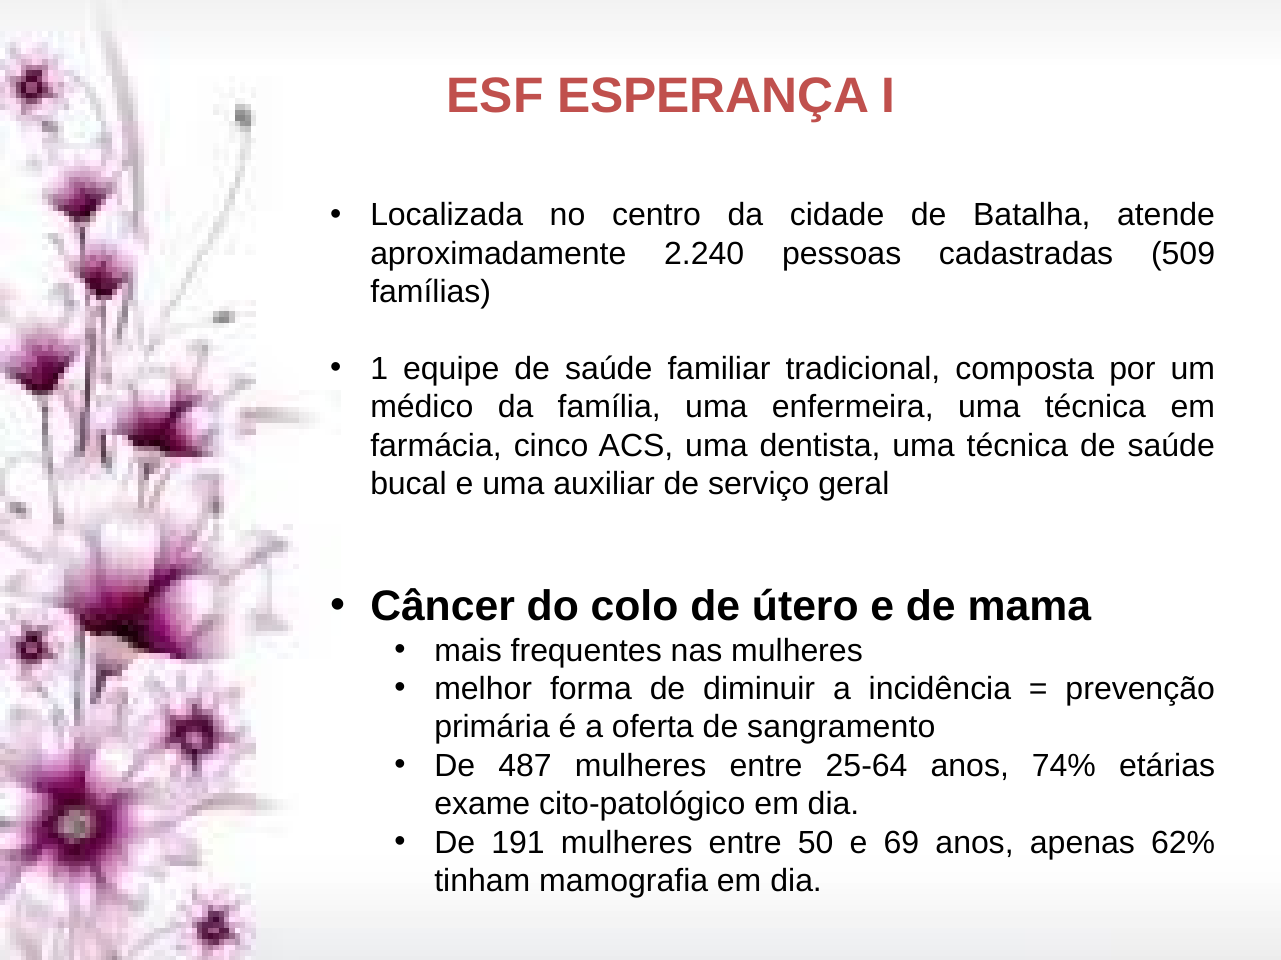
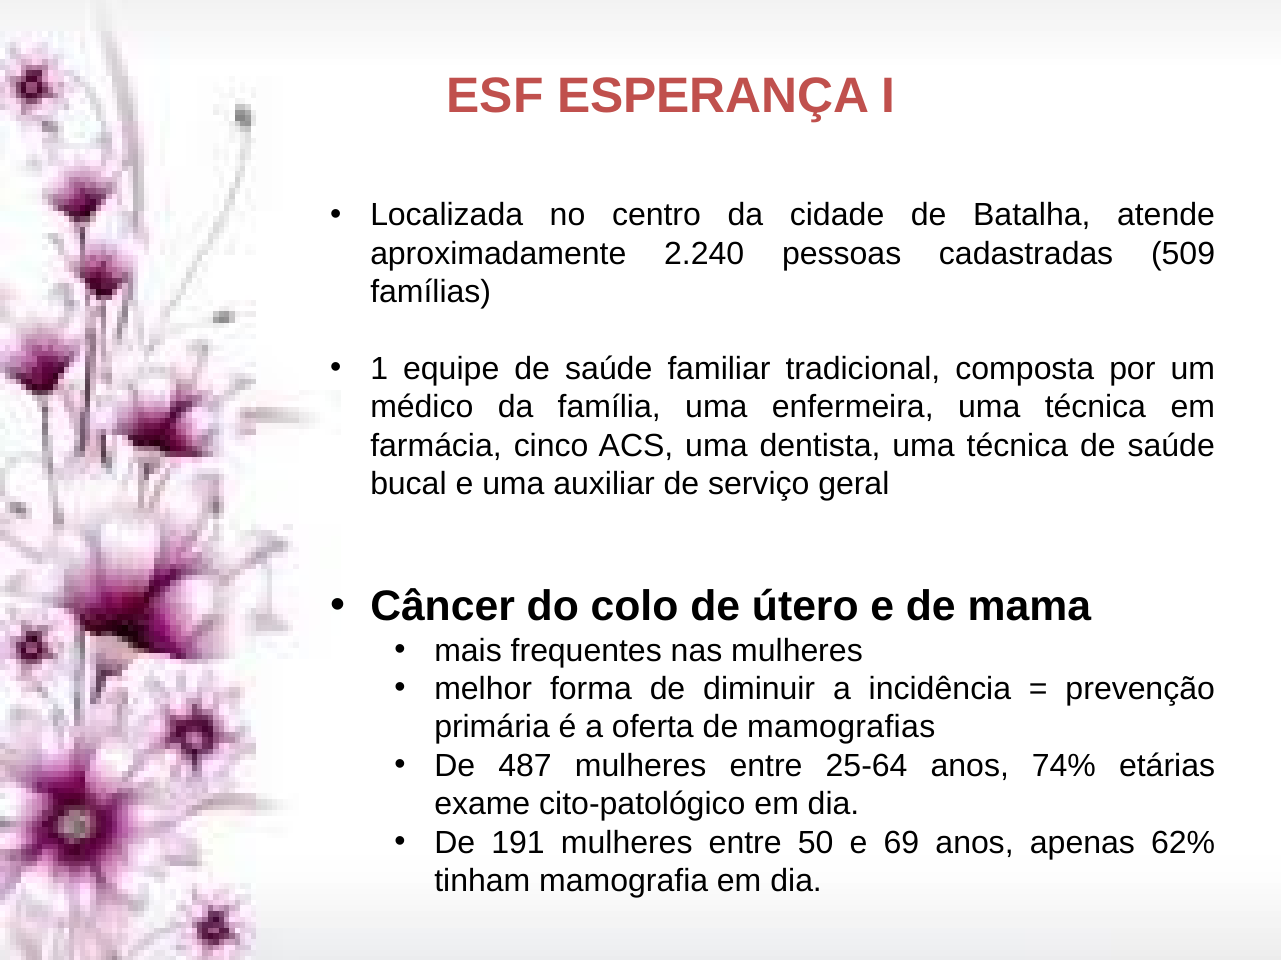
sangramento: sangramento -> mamografias
